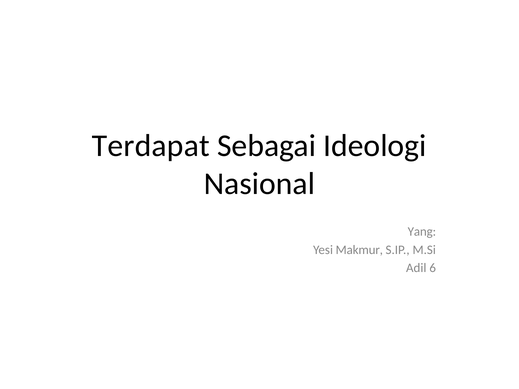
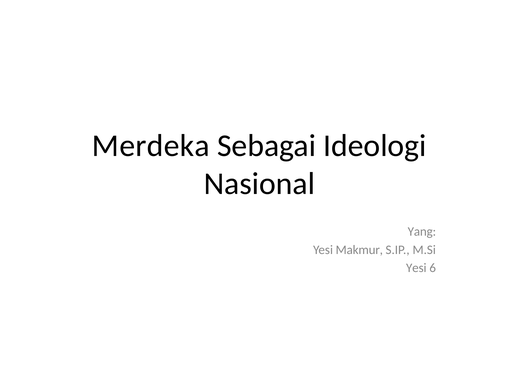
Terdapat: Terdapat -> Merdeka
Adil at (416, 268): Adil -> Yesi
